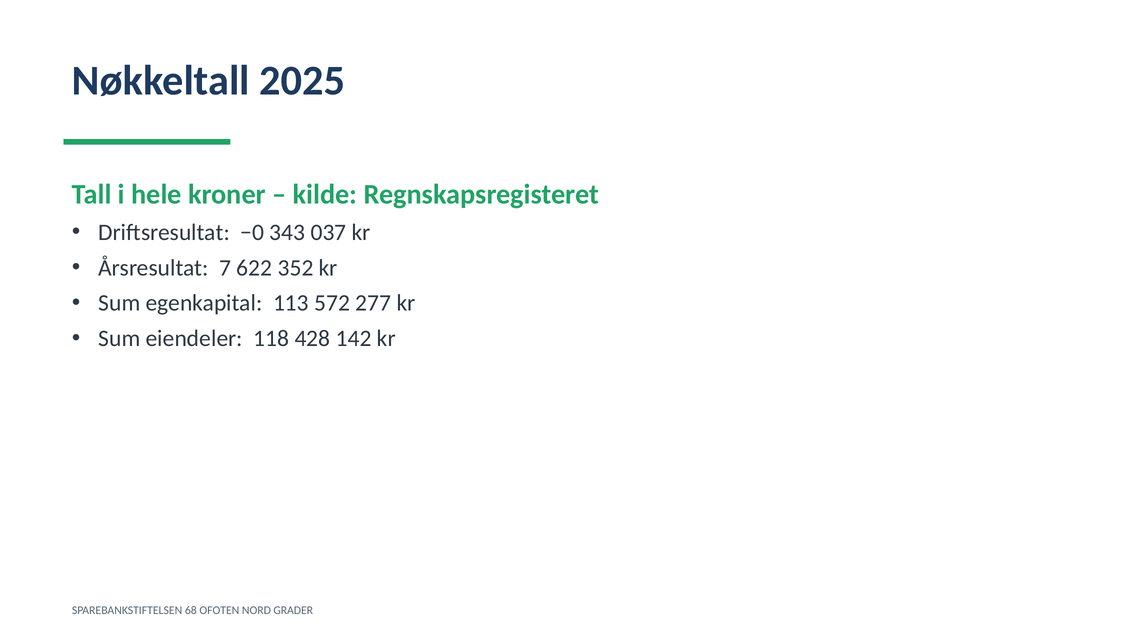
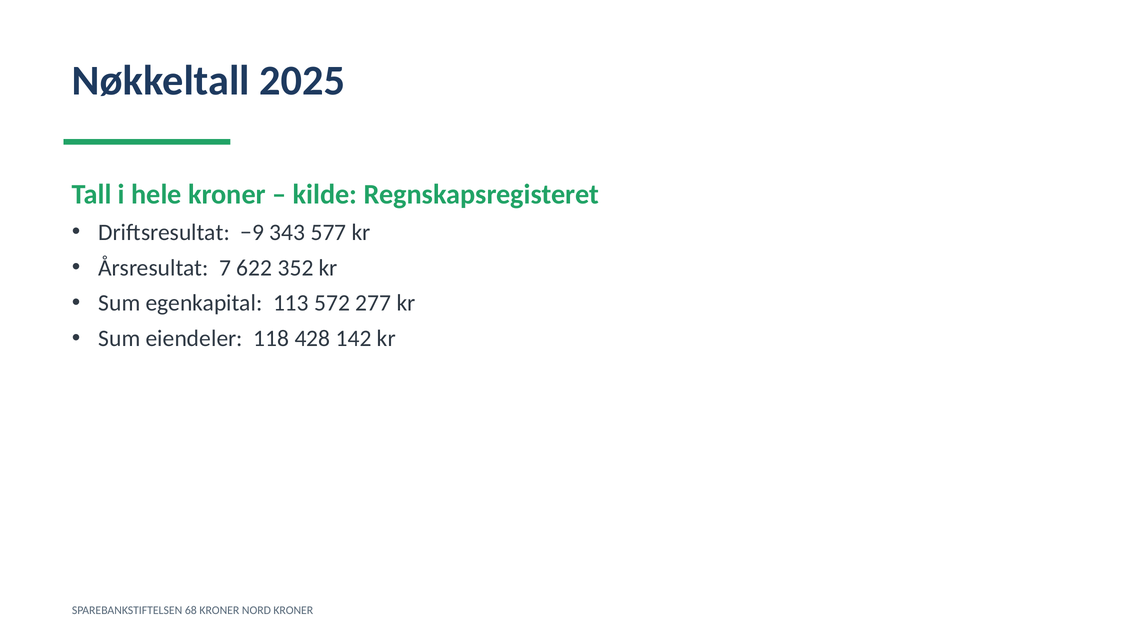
−0: −0 -> −9
037: 037 -> 577
68 OFOTEN: OFOTEN -> KRONER
NORD GRADER: GRADER -> KRONER
